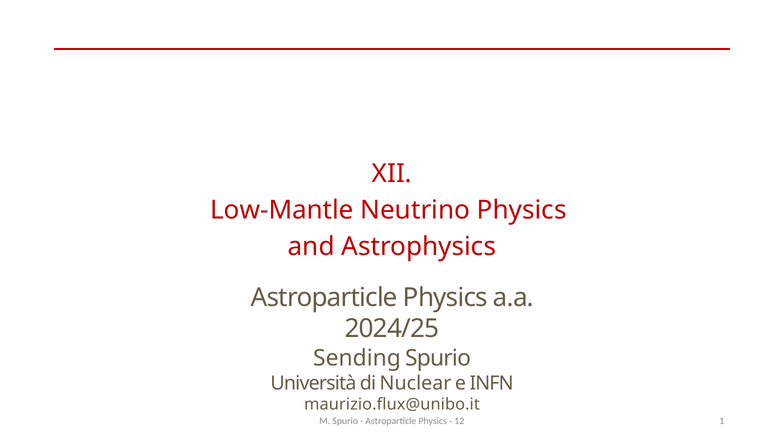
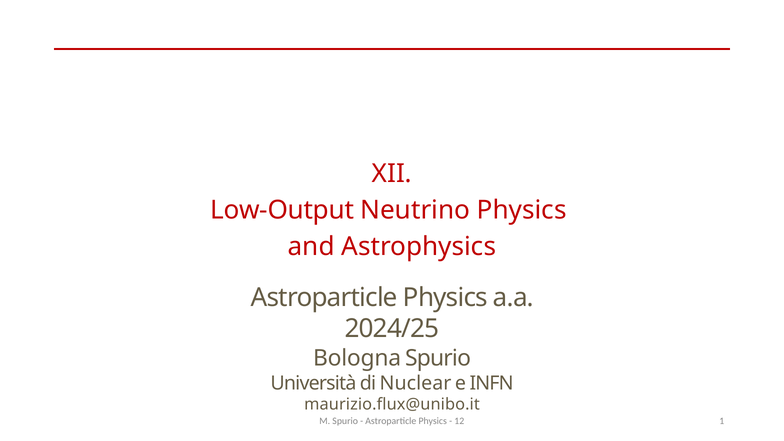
Low-Mantle: Low-Mantle -> Low-Output
Sending: Sending -> Bologna
